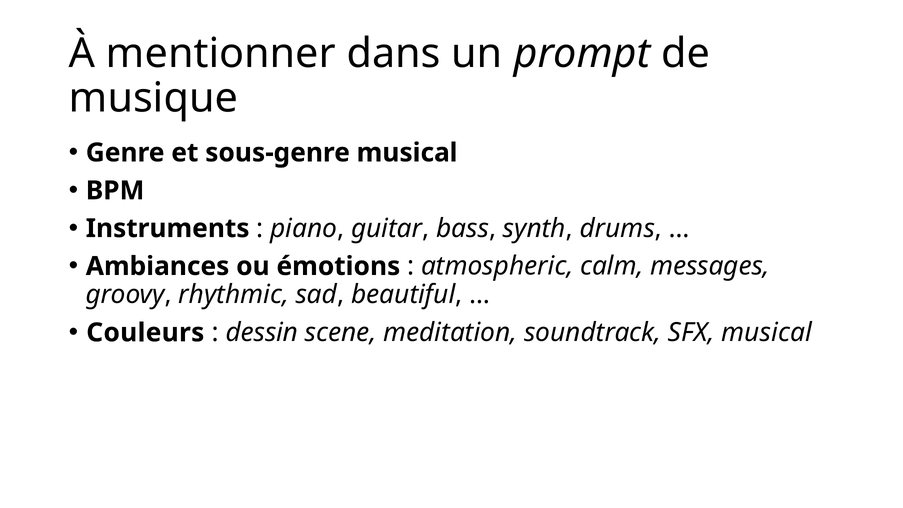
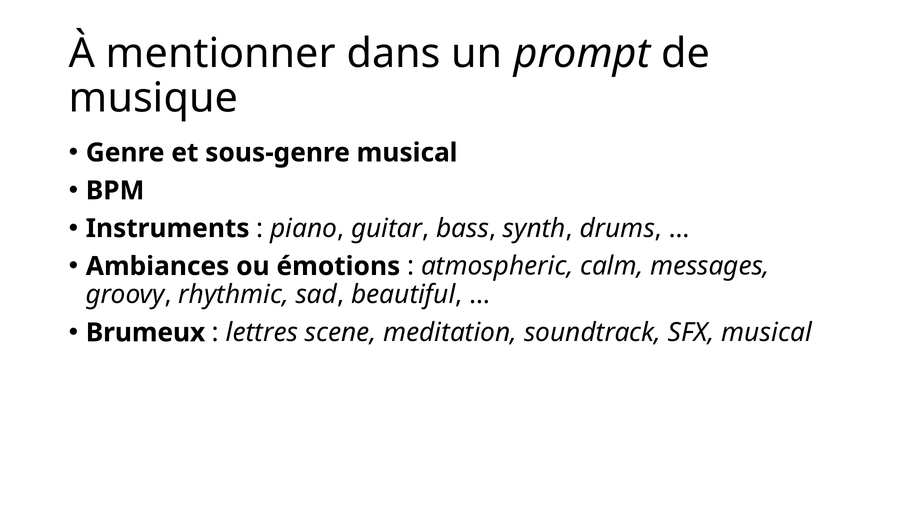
Couleurs: Couleurs -> Brumeux
dessin: dessin -> lettres
